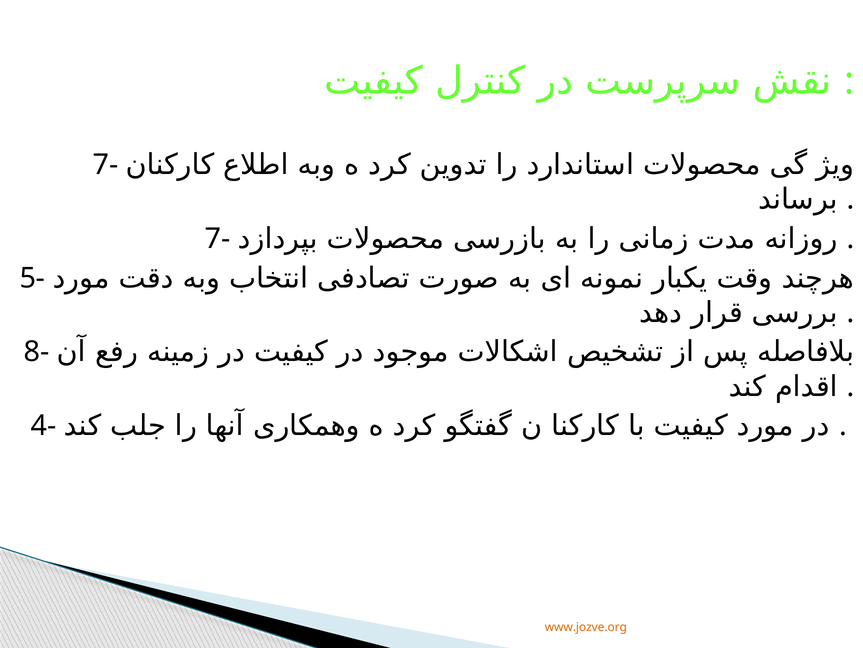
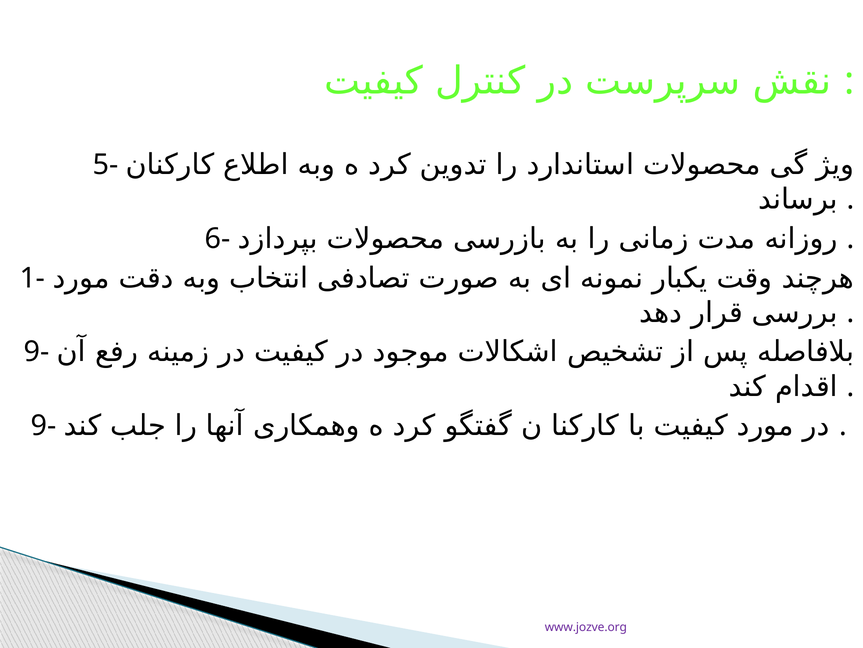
7- at (105, 165): 7- -> 5-
7- at (218, 238): 7- -> 6-
5-: 5- -> 1-
8- at (37, 352): 8- -> 9-
4- at (44, 425): 4- -> 9-
www.jozve.org colour: orange -> purple
